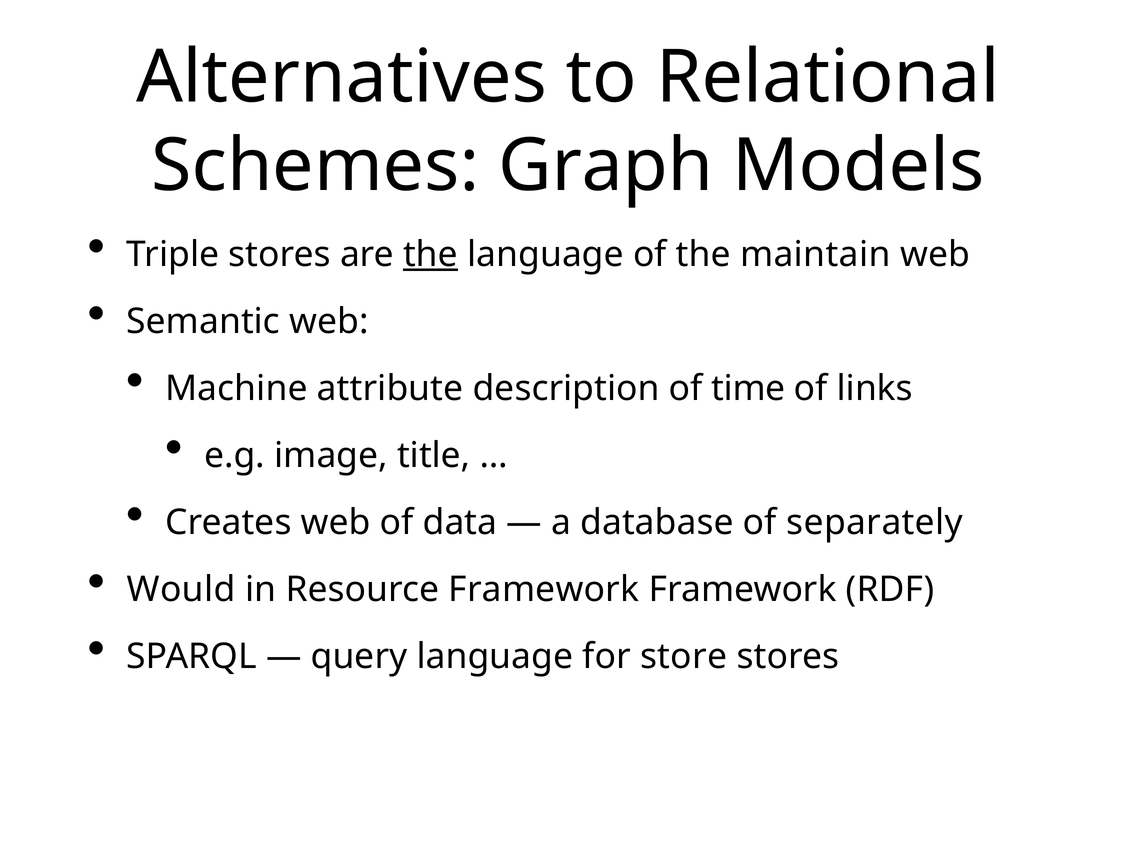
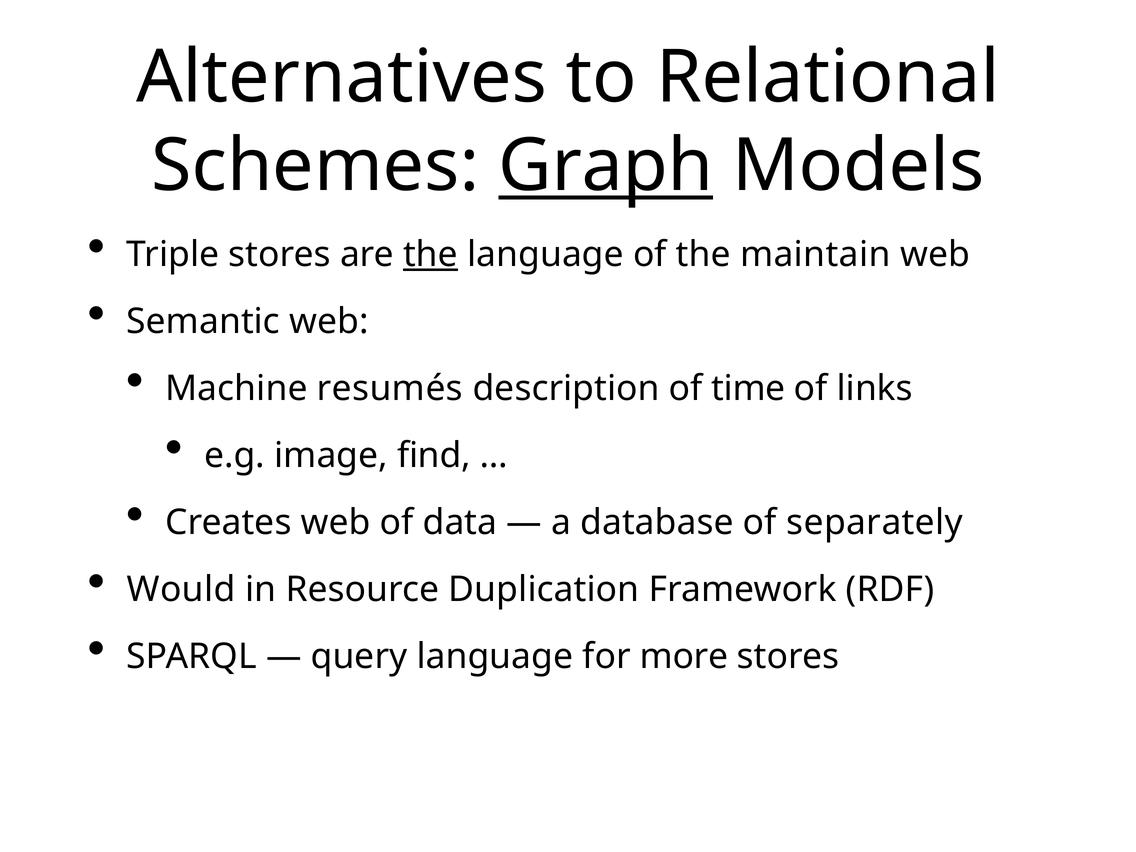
Graph underline: none -> present
attribute: attribute -> resumés
title: title -> find
Resource Framework: Framework -> Duplication
store: store -> more
